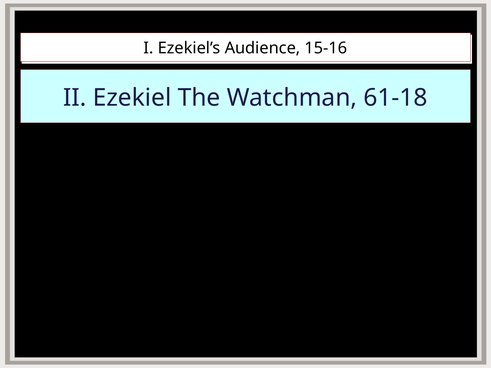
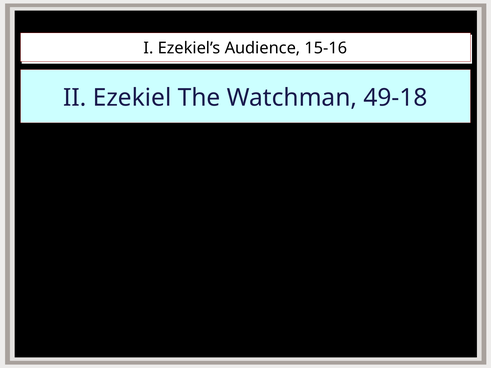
61-18: 61-18 -> 49-18
